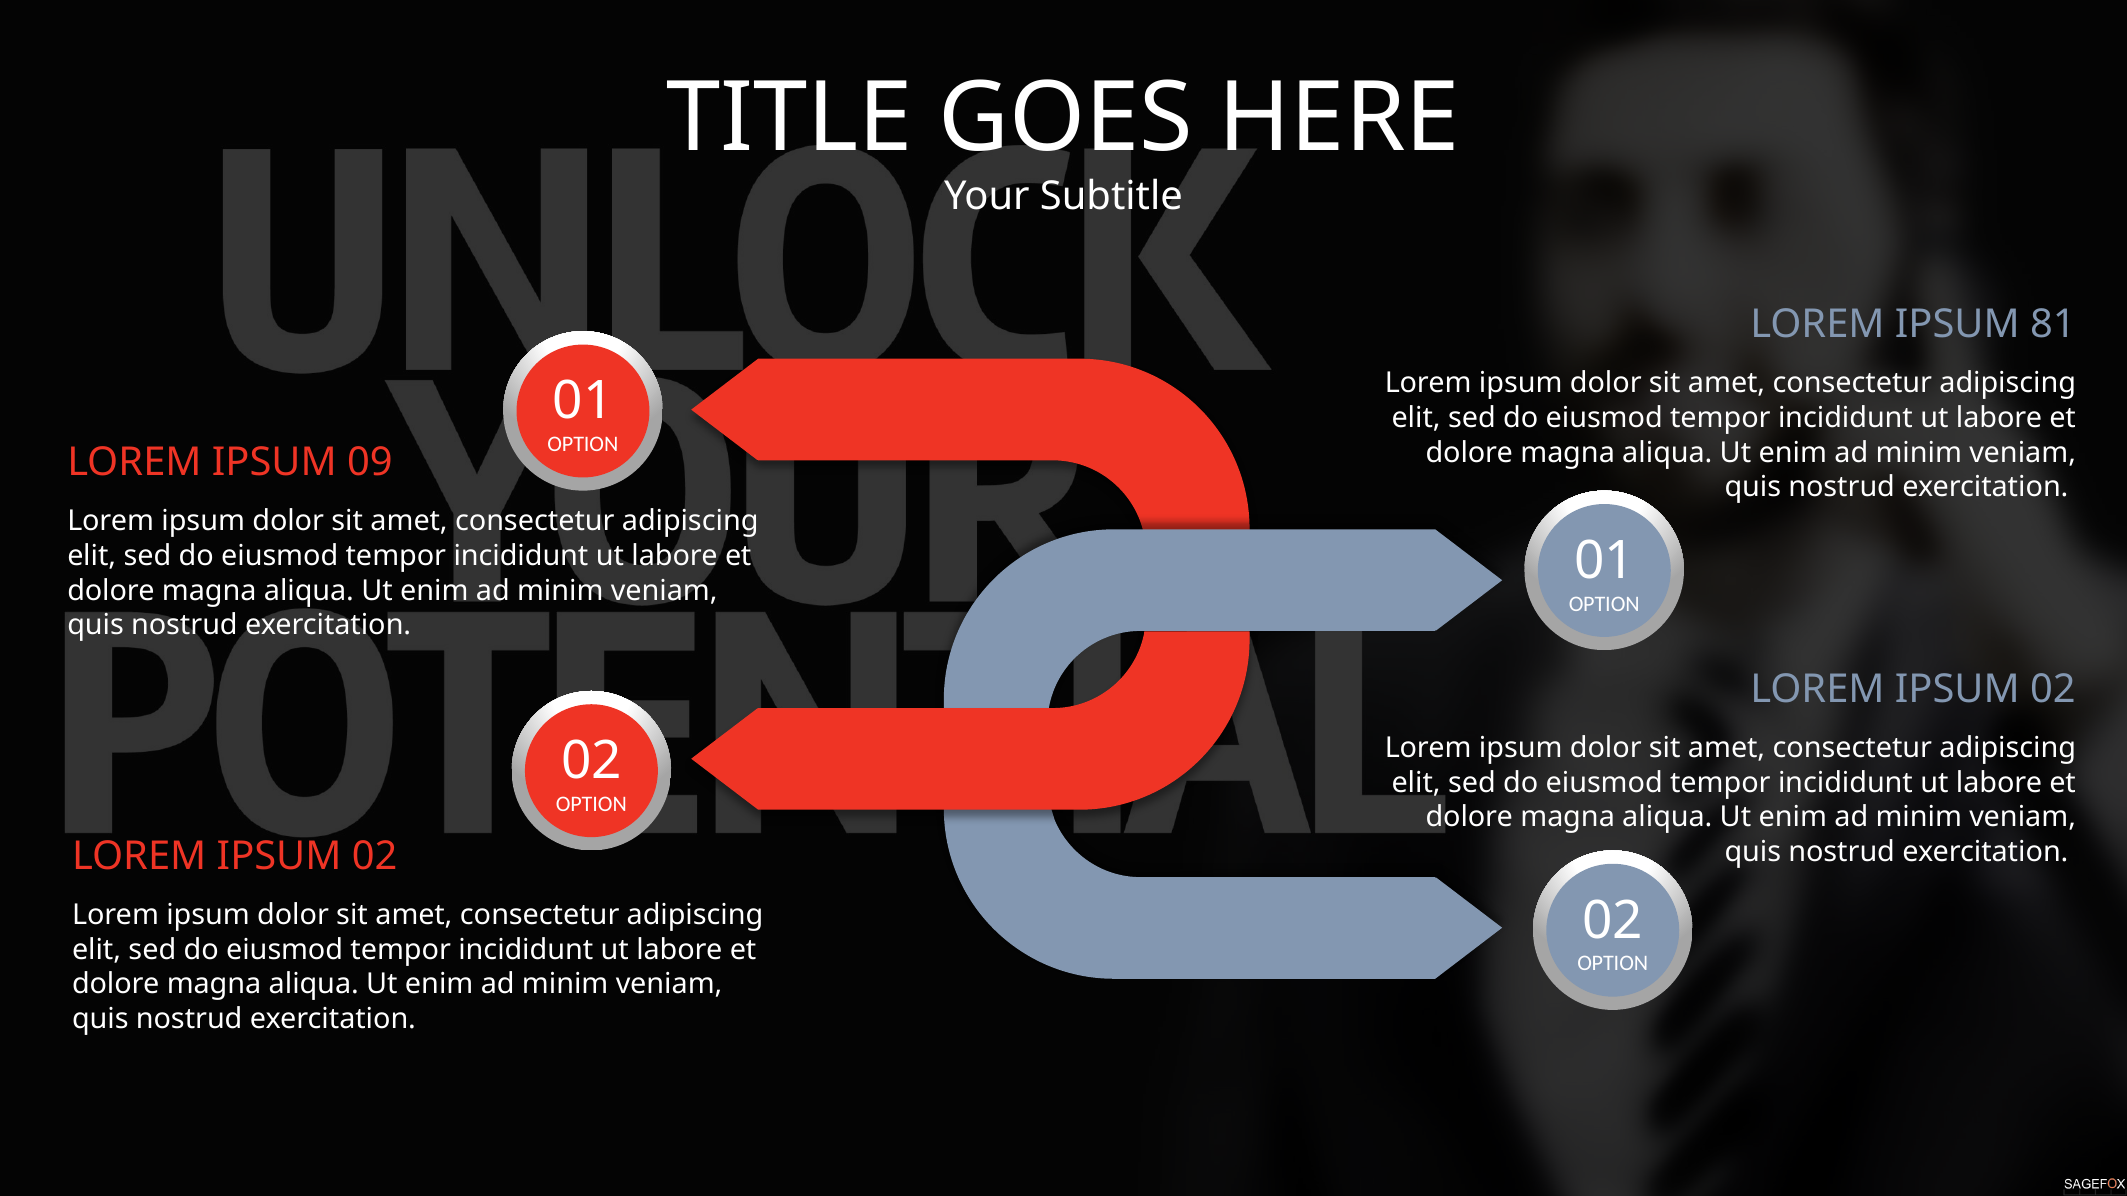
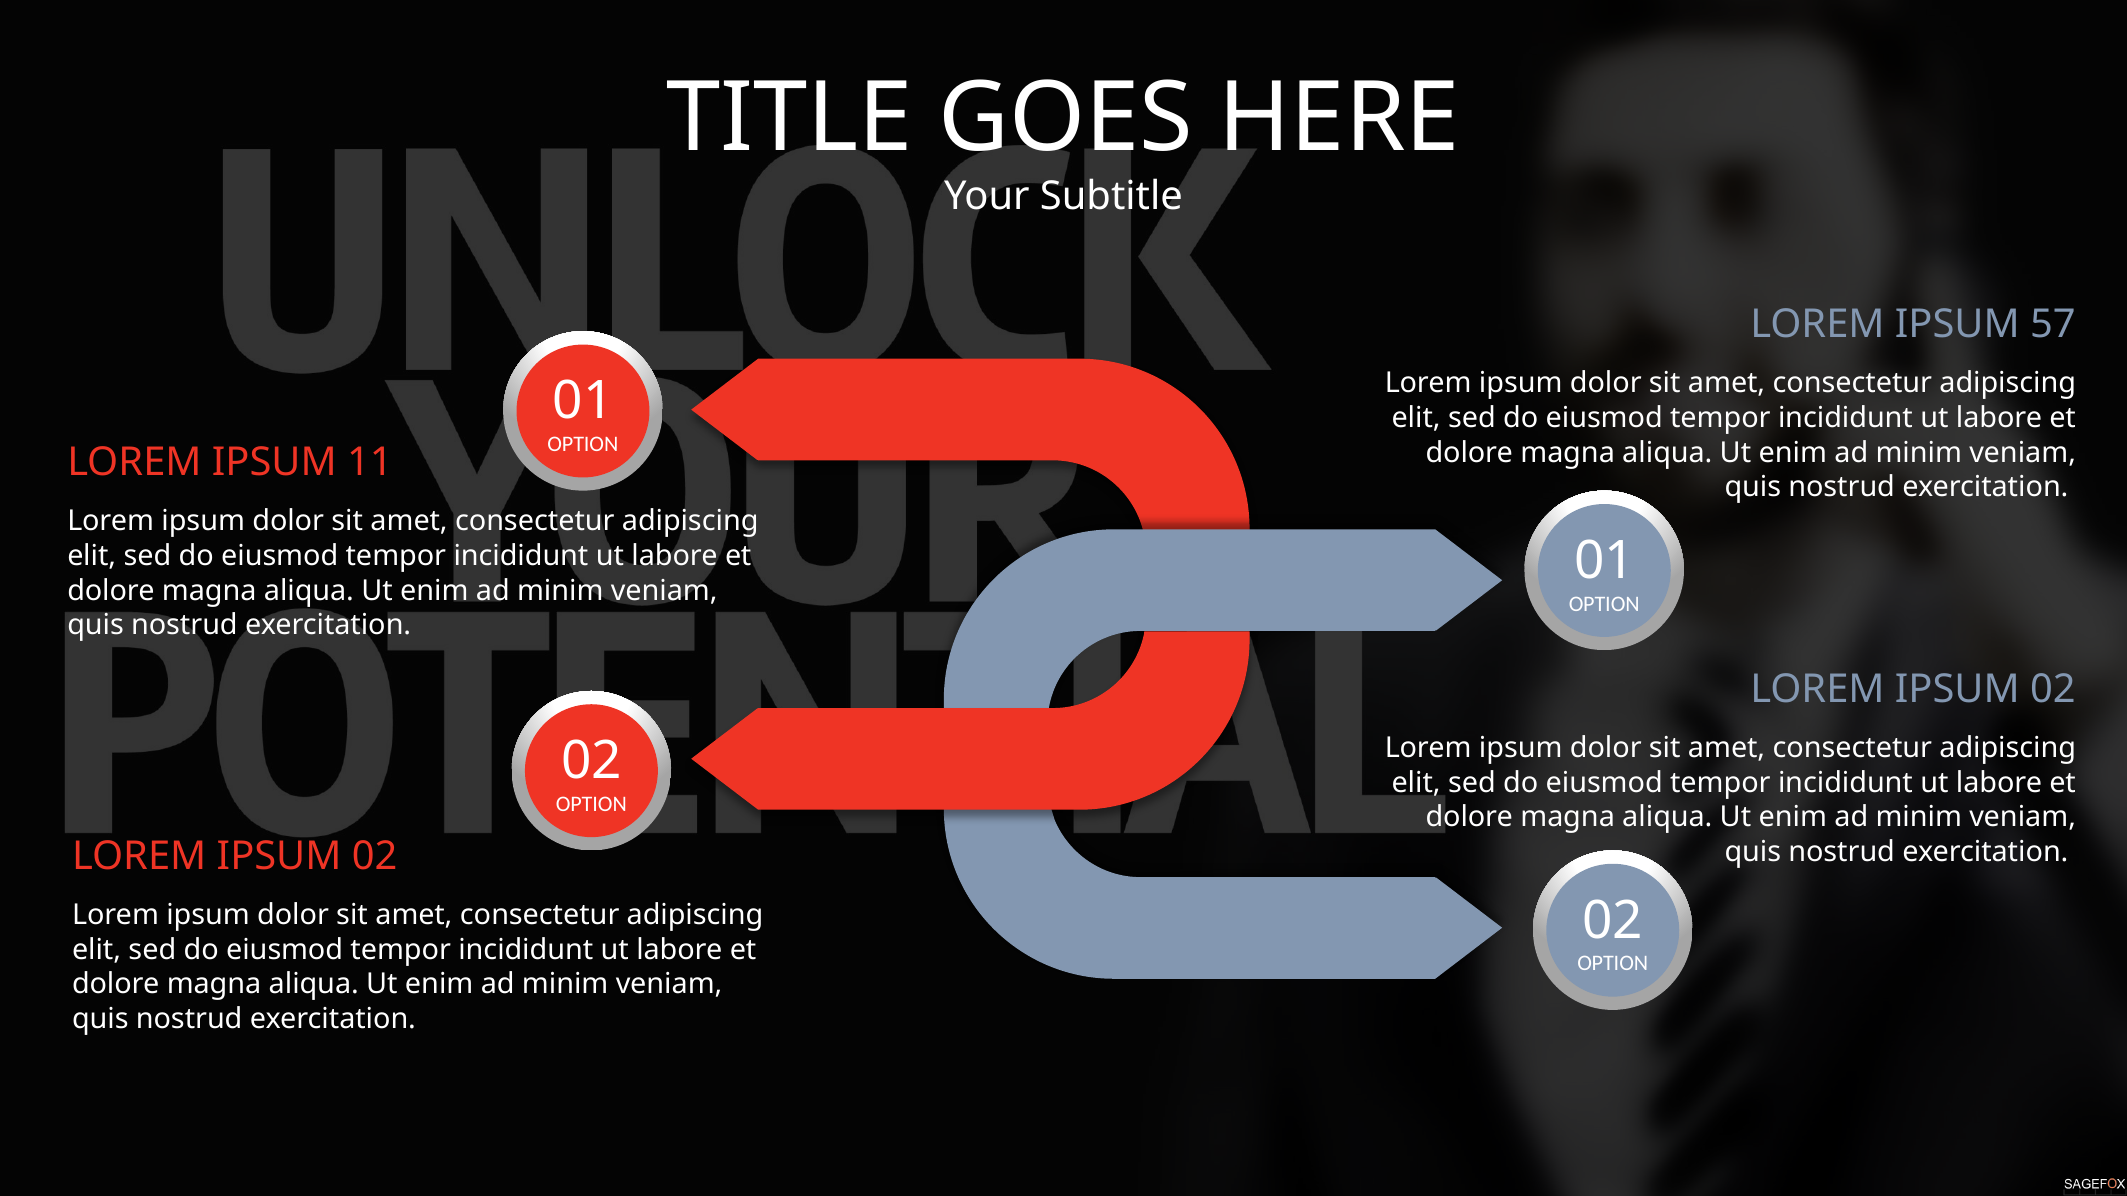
81: 81 -> 57
09: 09 -> 11
